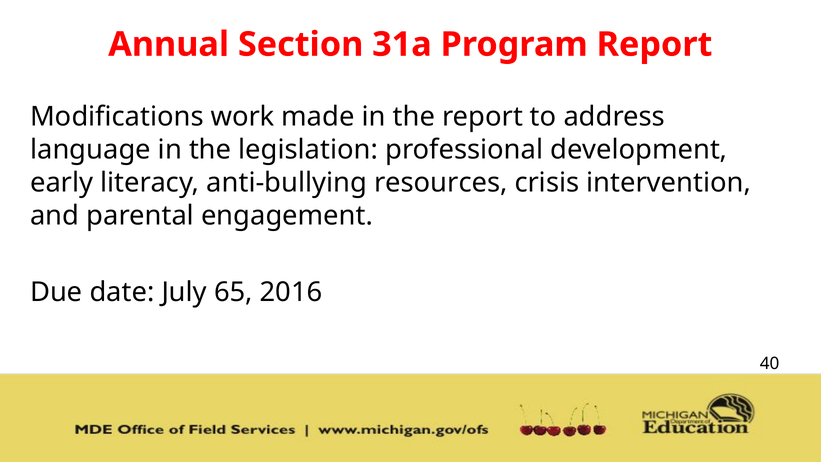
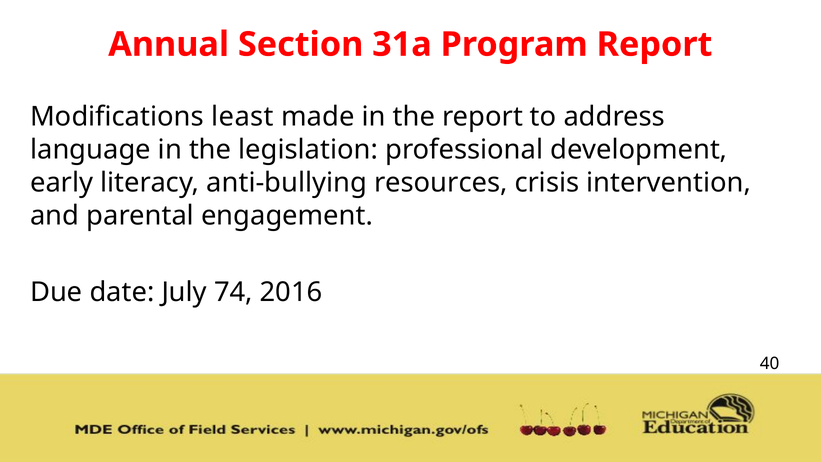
work: work -> least
65: 65 -> 74
